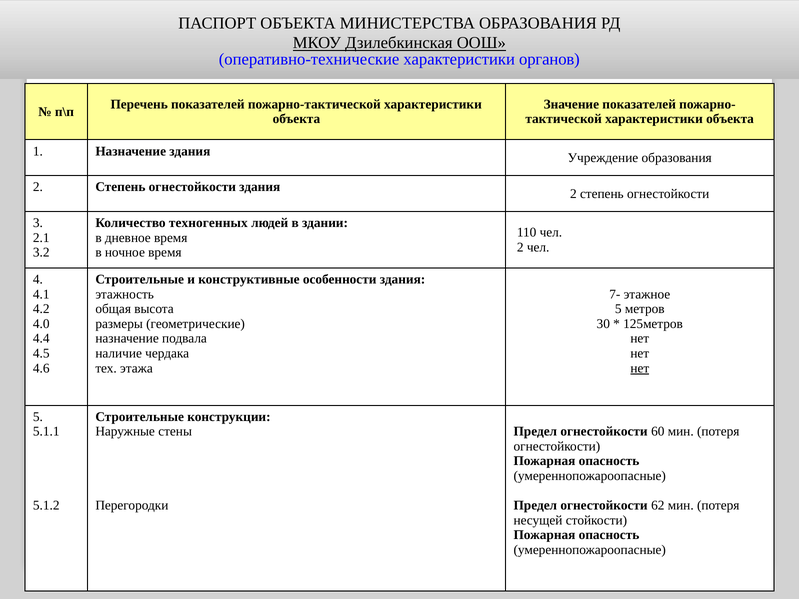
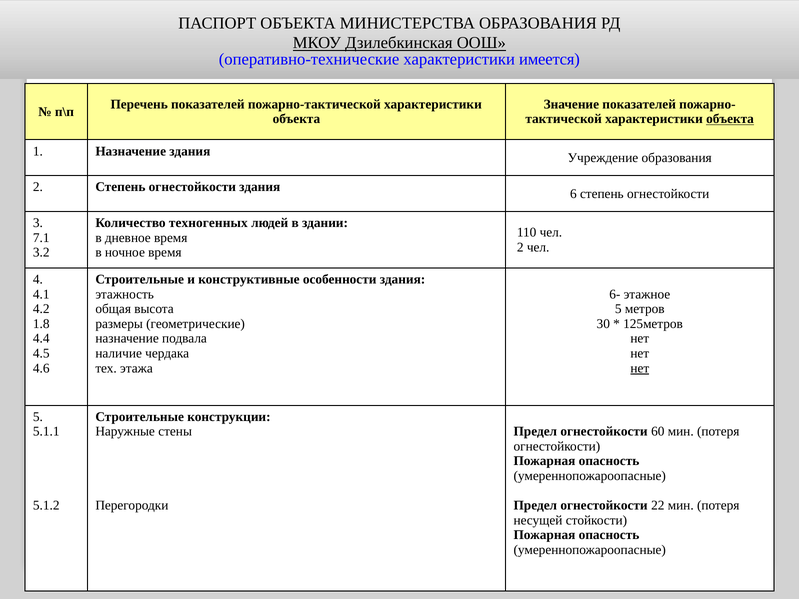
органов: органов -> имеется
объекта at (730, 119) underline: none -> present
здания 2: 2 -> 6
2.1: 2.1 -> 7.1
7-: 7- -> 6-
4.0: 4.0 -> 1.8
62: 62 -> 22
